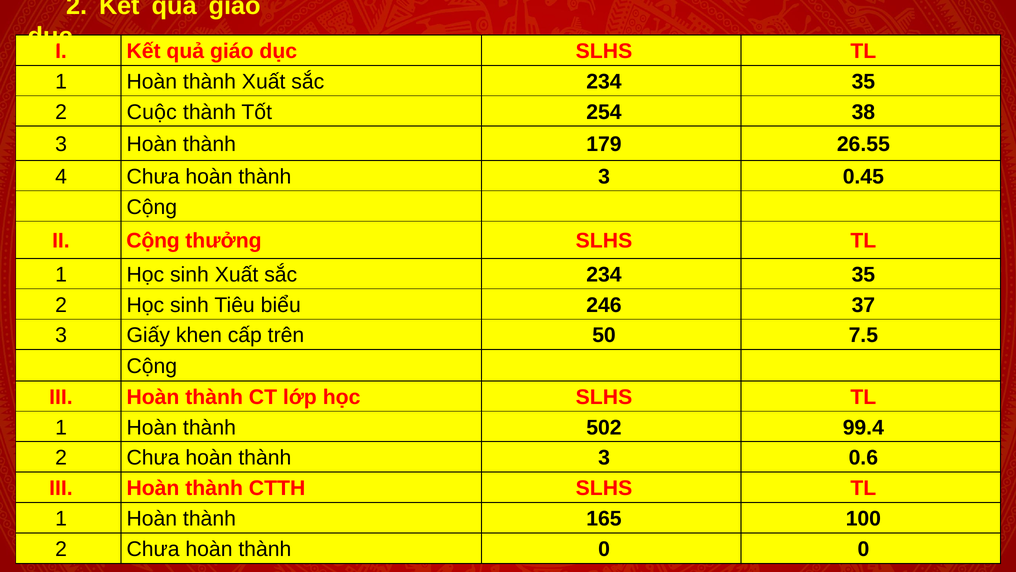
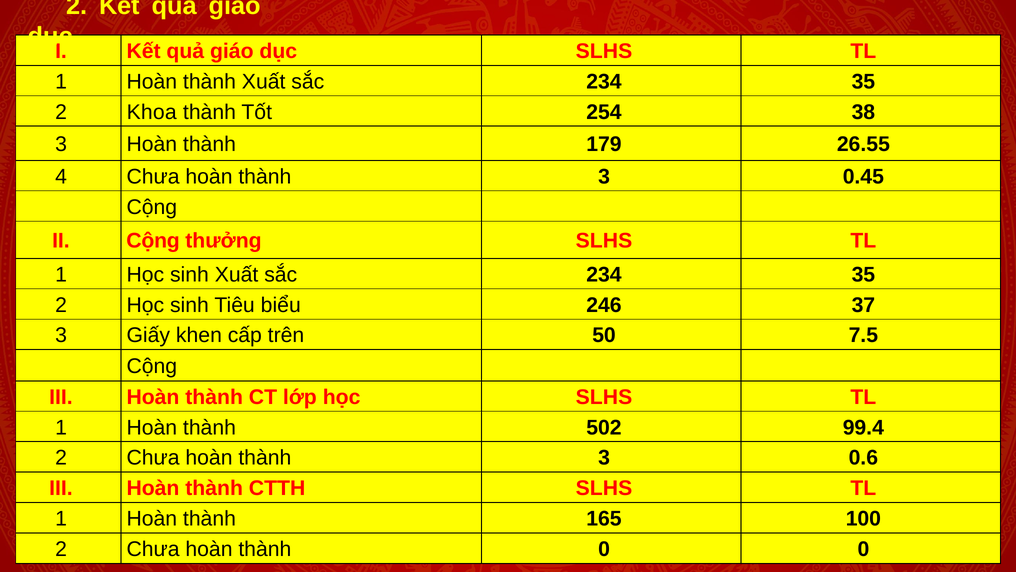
Cuộc: Cuộc -> Khoa
